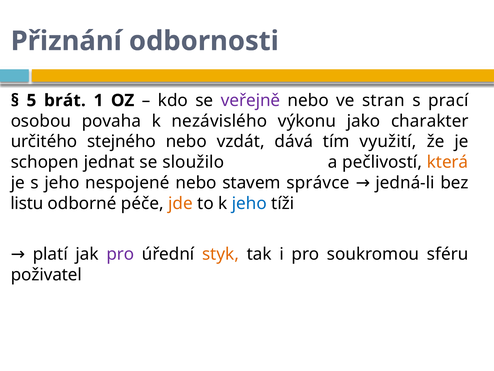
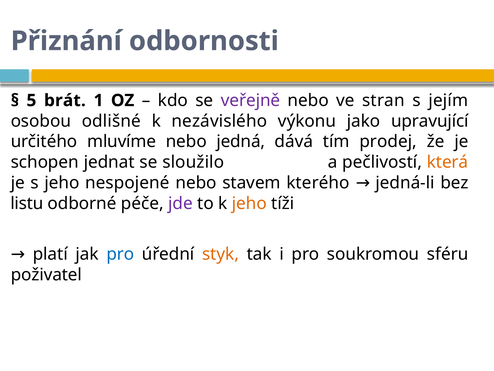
prací: prací -> jejím
povaha: povaha -> odlišné
charakter: charakter -> upravující
stejného: stejného -> mluvíme
vzdát: vzdát -> jedná
využití: využití -> prodej
správce: správce -> kterého
jde colour: orange -> purple
jeho at (249, 203) colour: blue -> orange
pro at (120, 254) colour: purple -> blue
